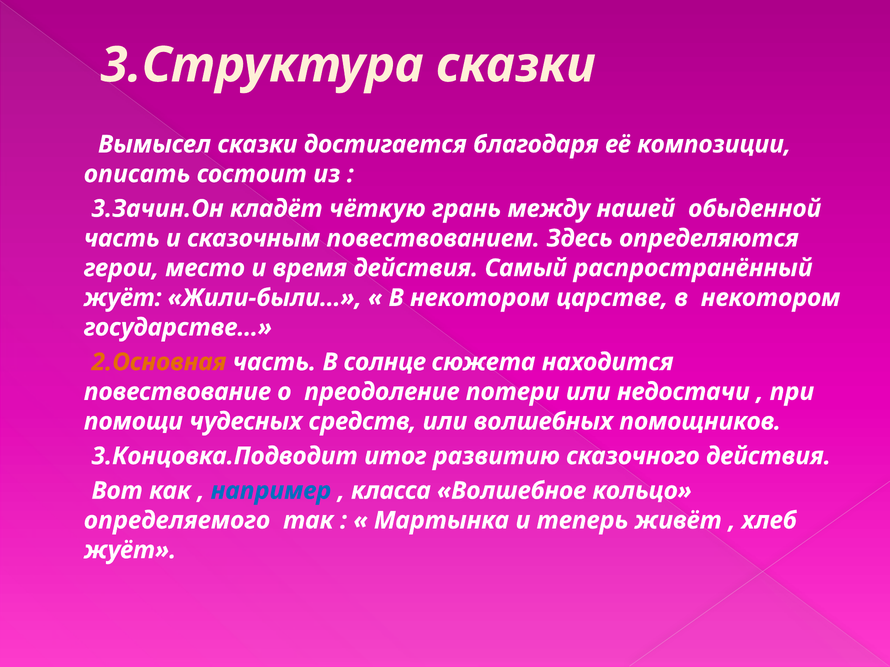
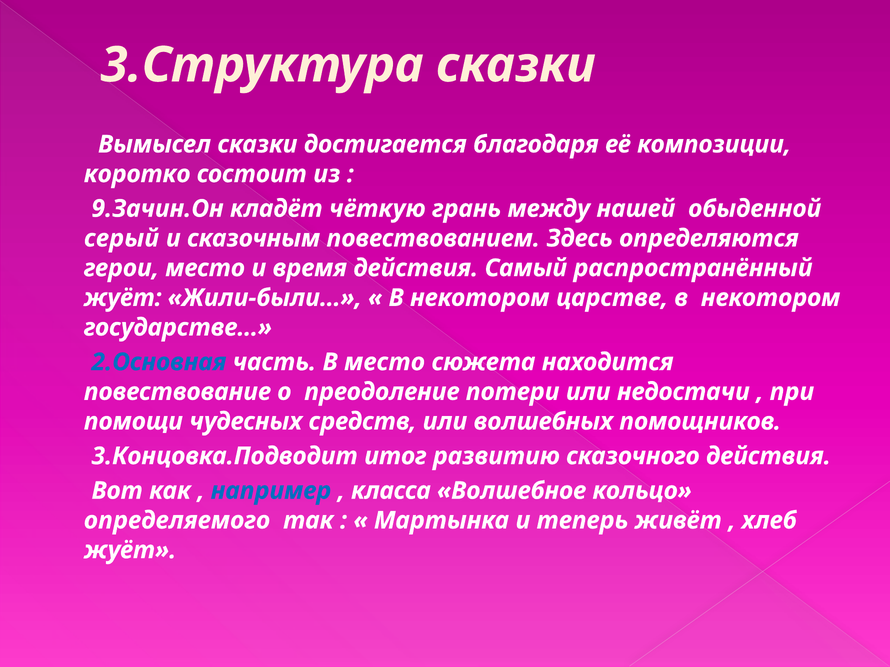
описать: описать -> коротко
3.Зачин.Он: 3.Зачин.Он -> 9.Зачин.Он
часть at (122, 239): часть -> серый
2.Основная colour: orange -> blue
В солнце: солнце -> место
